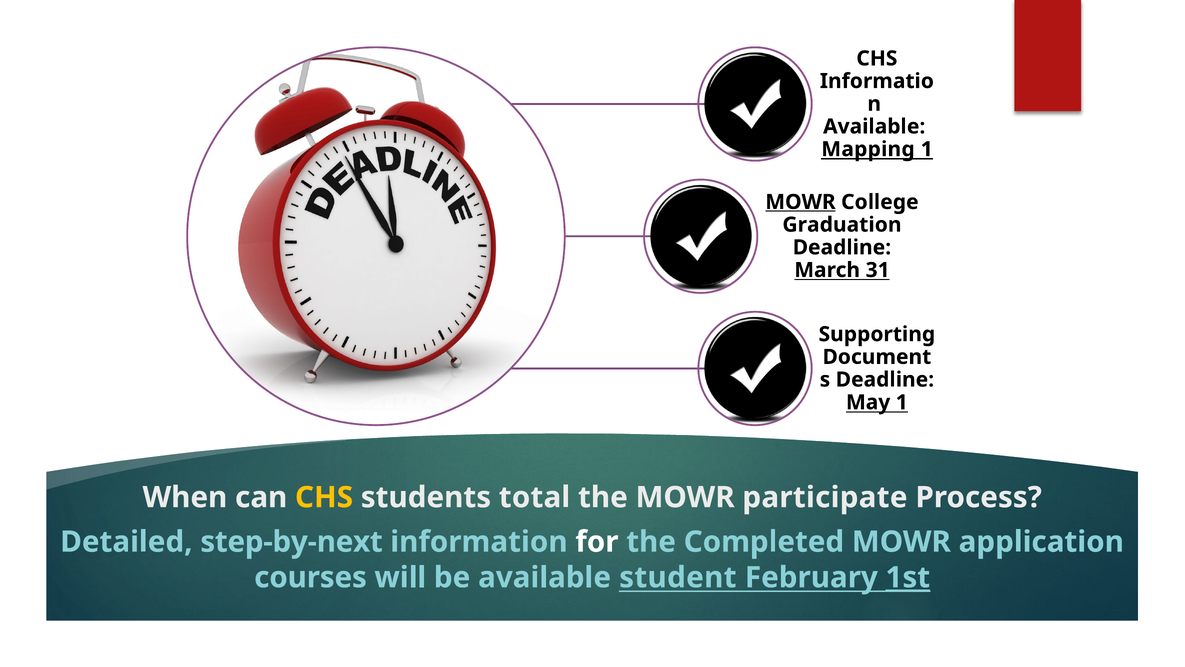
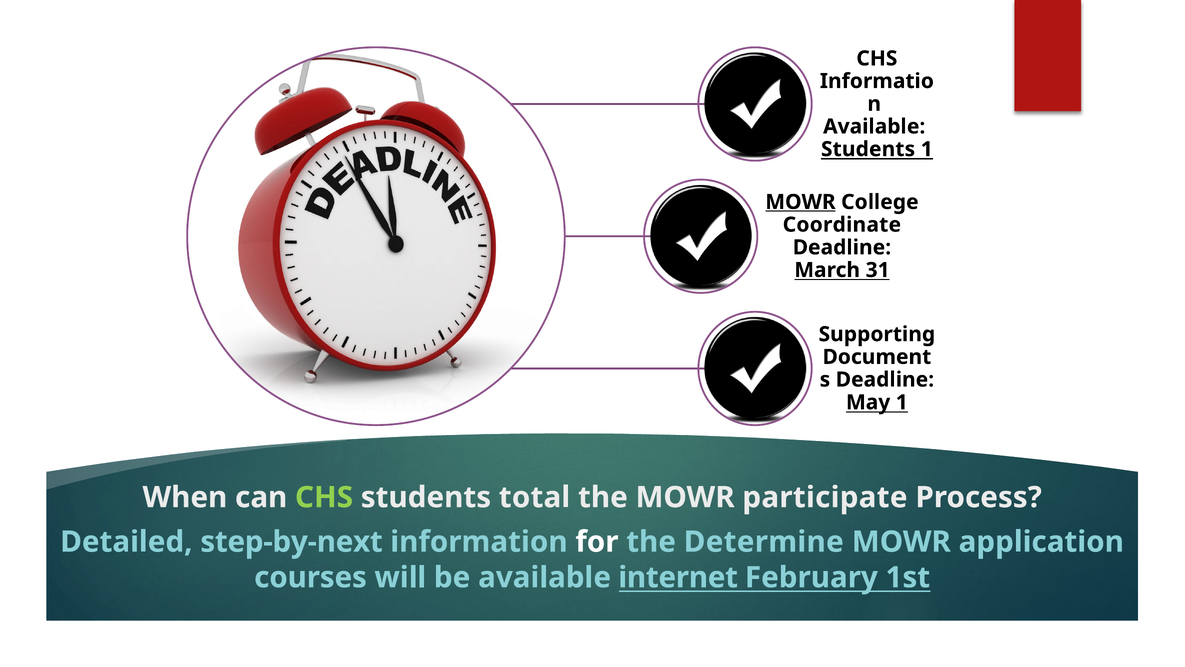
Mapping at (868, 149): Mapping -> Students
Graduation: Graduation -> Coordinate
CHS at (324, 497) colour: yellow -> light green
Completed: Completed -> Determine
student: student -> internet
1st underline: present -> none
